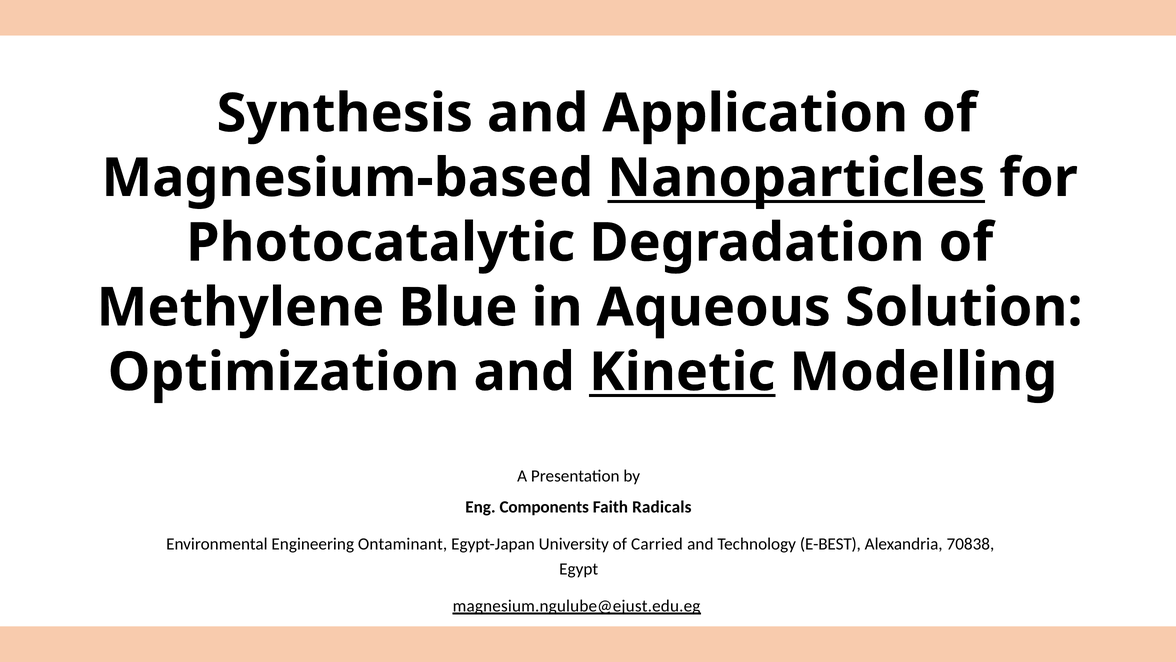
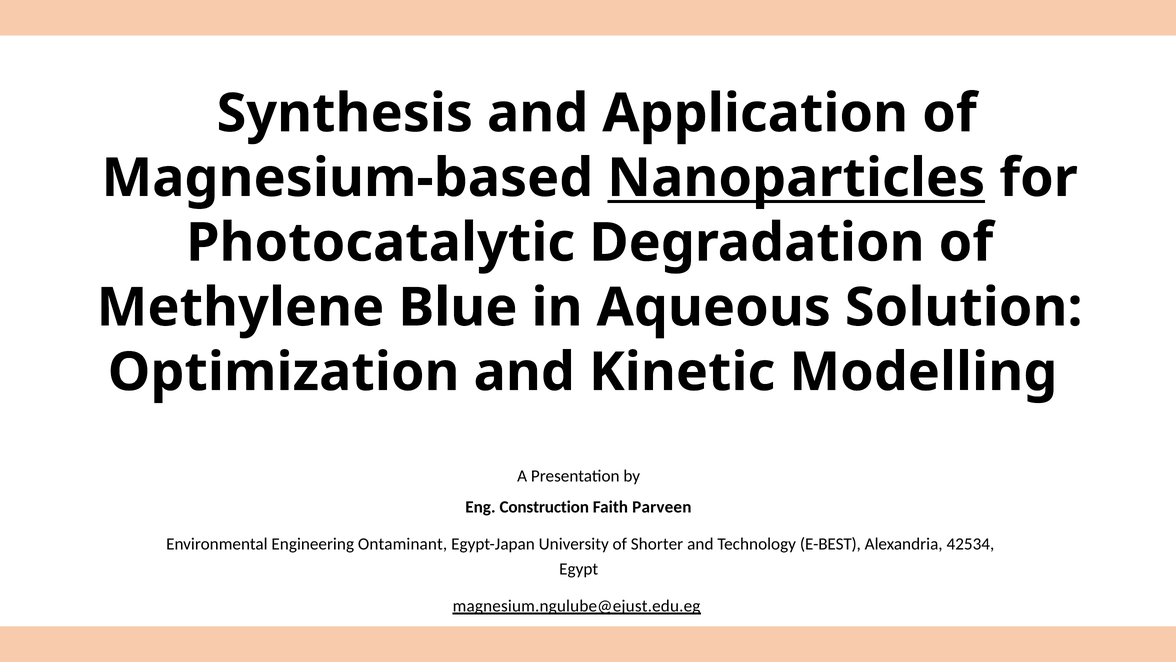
Kinetic underline: present -> none
Components: Components -> Construction
Radicals: Radicals -> Parveen
Carried: Carried -> Shorter
70838: 70838 -> 42534
